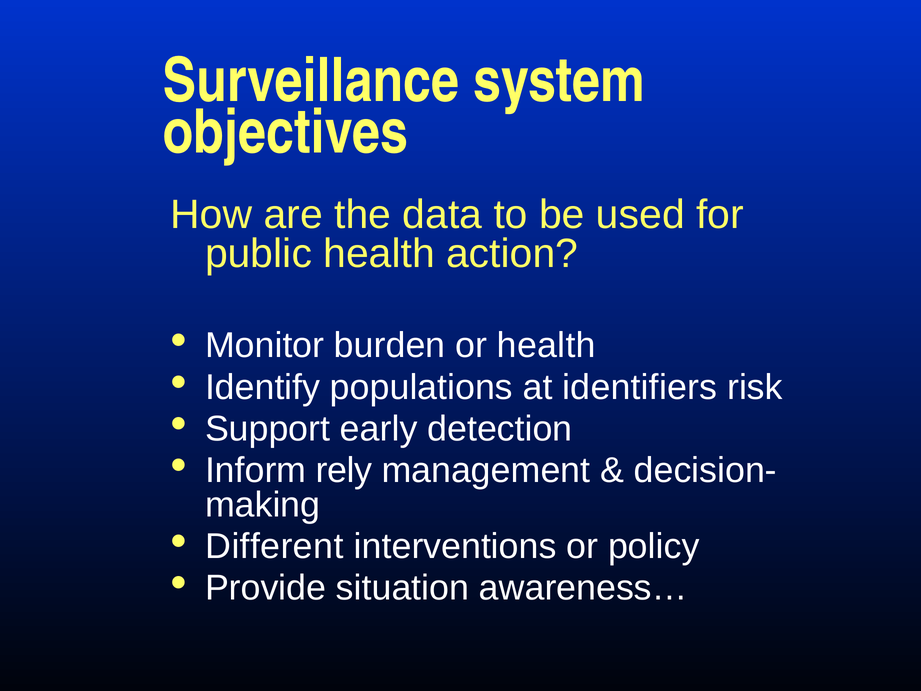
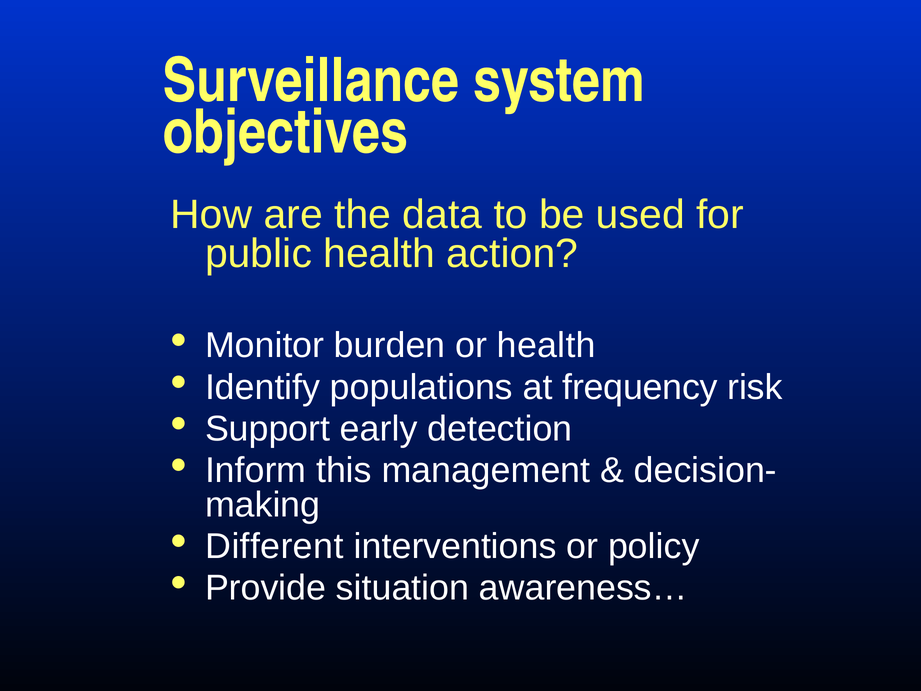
identifiers: identifiers -> frequency
rely: rely -> this
